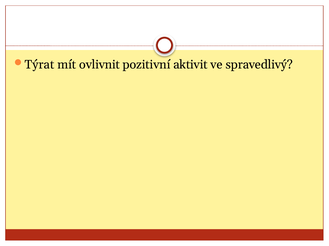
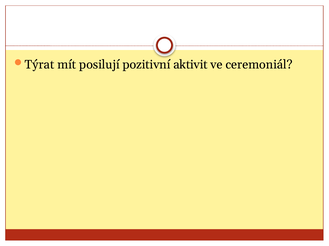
ovlivnit: ovlivnit -> posilují
spravedlivý: spravedlivý -> ceremoniál
